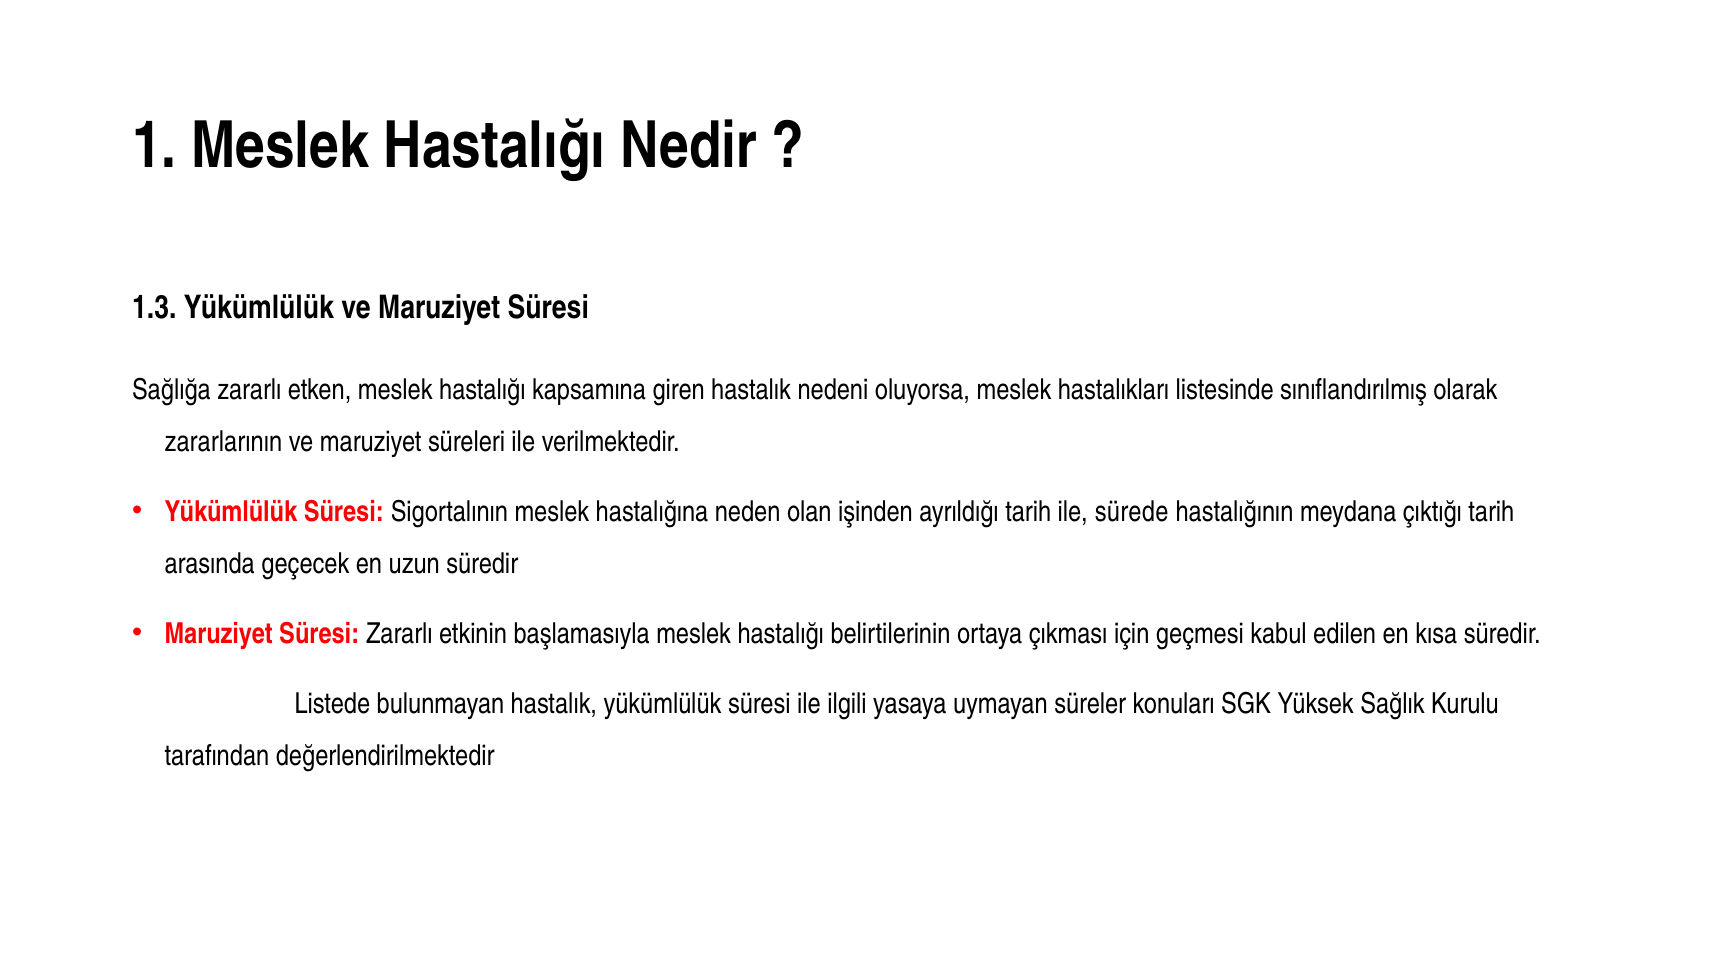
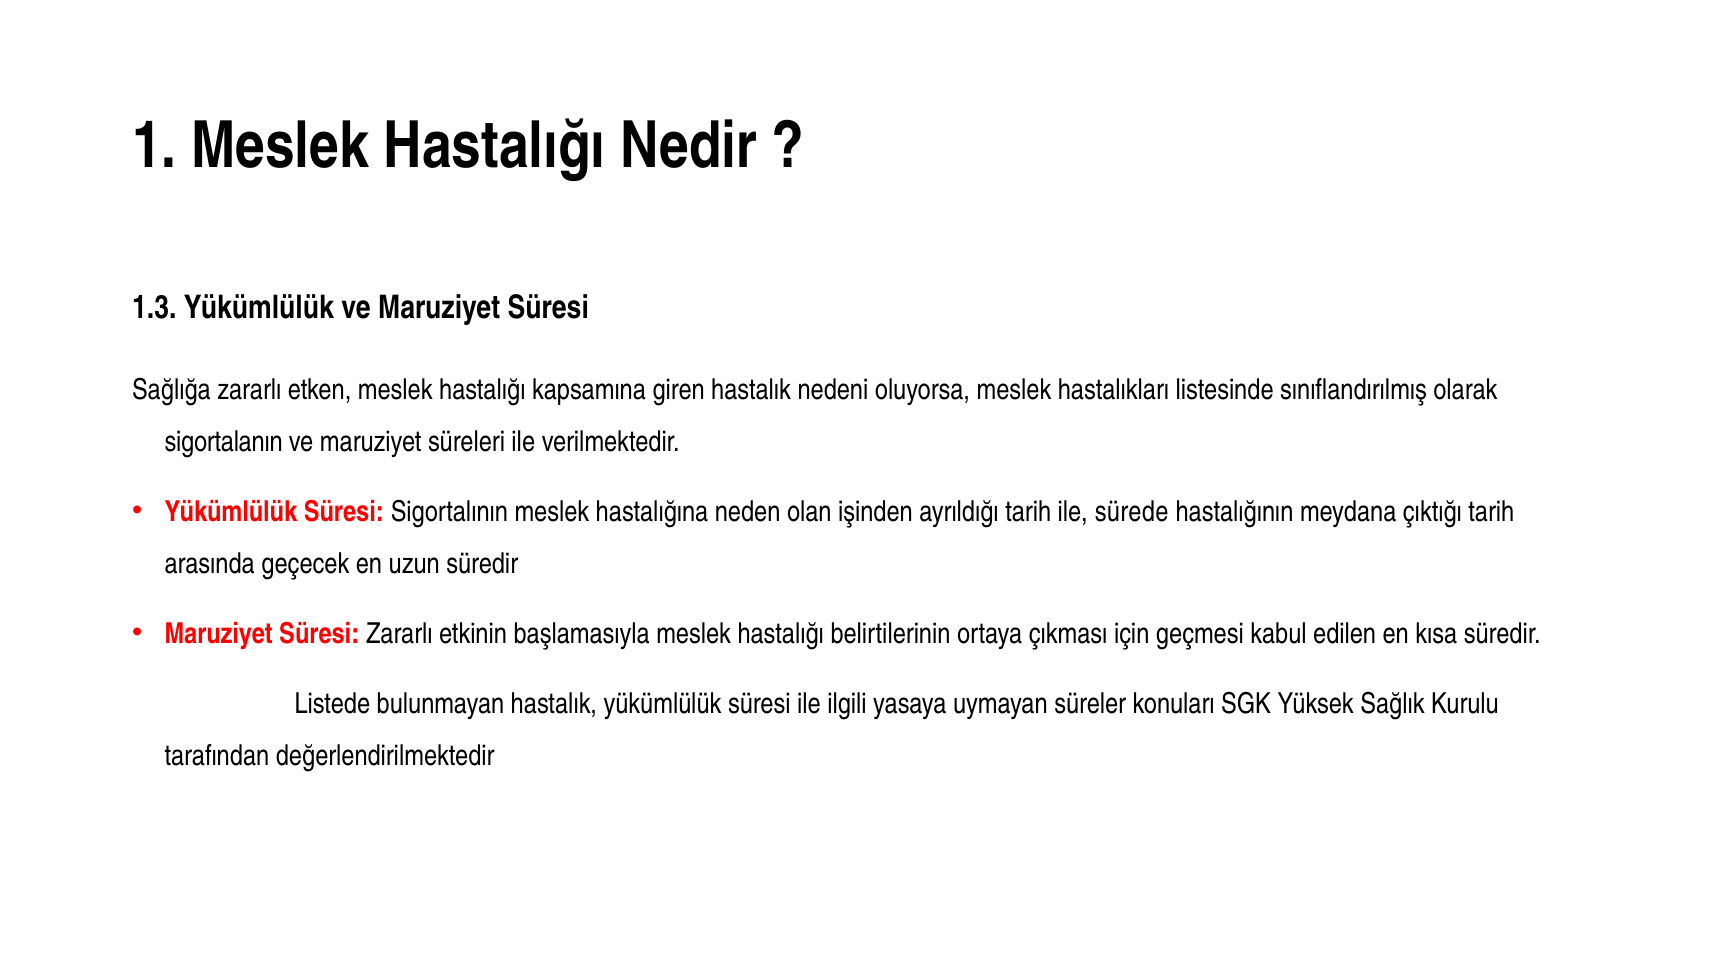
zararlarının: zararlarının -> sigortalanın
